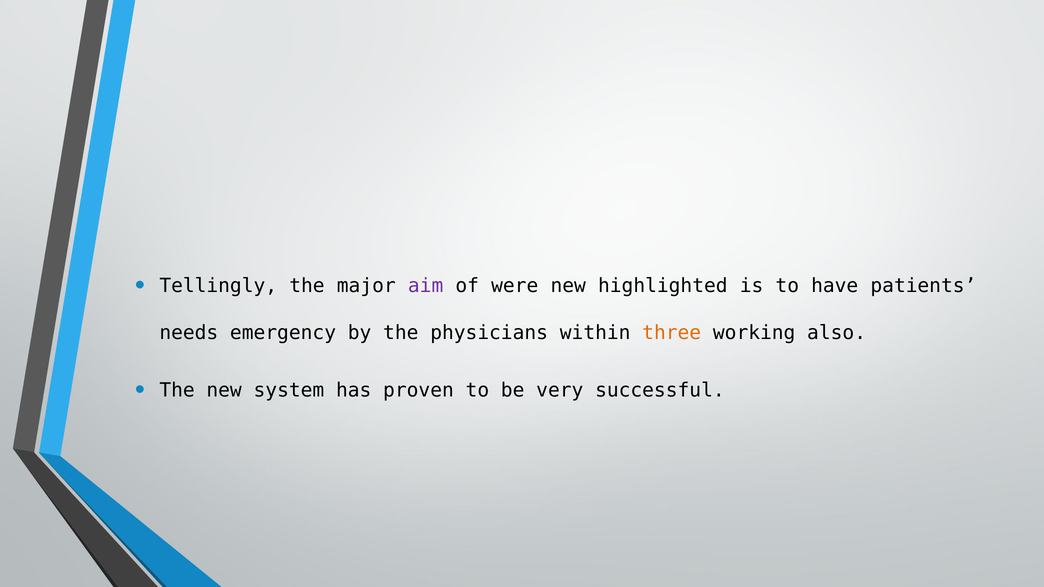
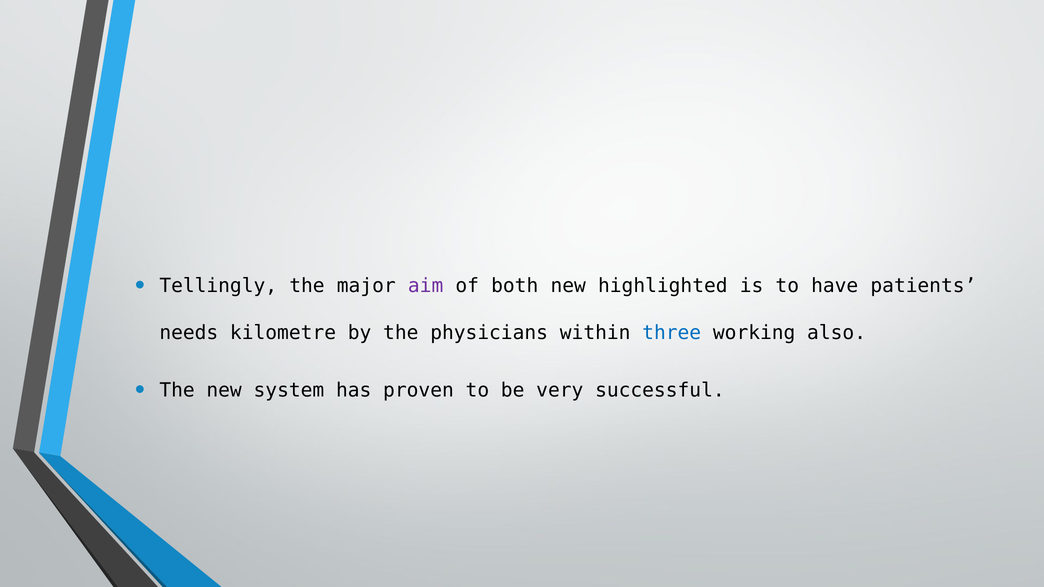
were: were -> both
emergency: emergency -> kilometre
three colour: orange -> blue
